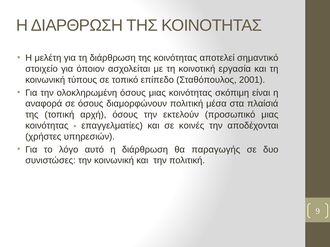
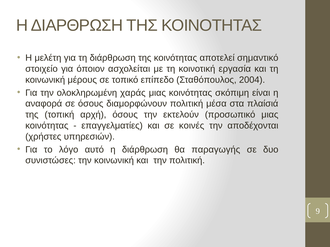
τύπους: τύπους -> μέρους
2001: 2001 -> 2004
ολοκληρωμένη όσους: όσους -> χαράς
